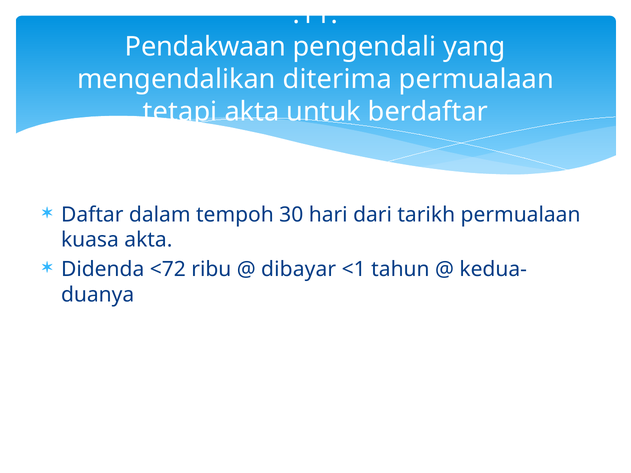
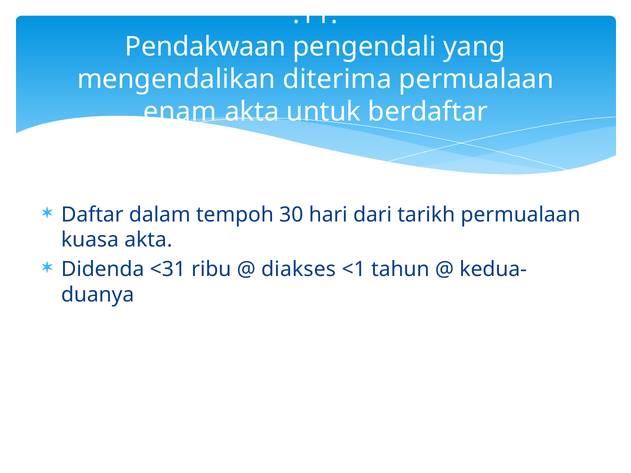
tetapi: tetapi -> enam
<72: <72 -> <31
dibayar: dibayar -> diakses
